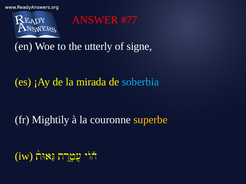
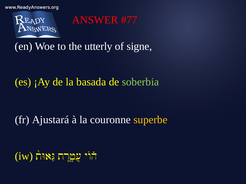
mirada: mirada -> basada
soberbia colour: light blue -> light green
Mightily: Mightily -> Ajustará
